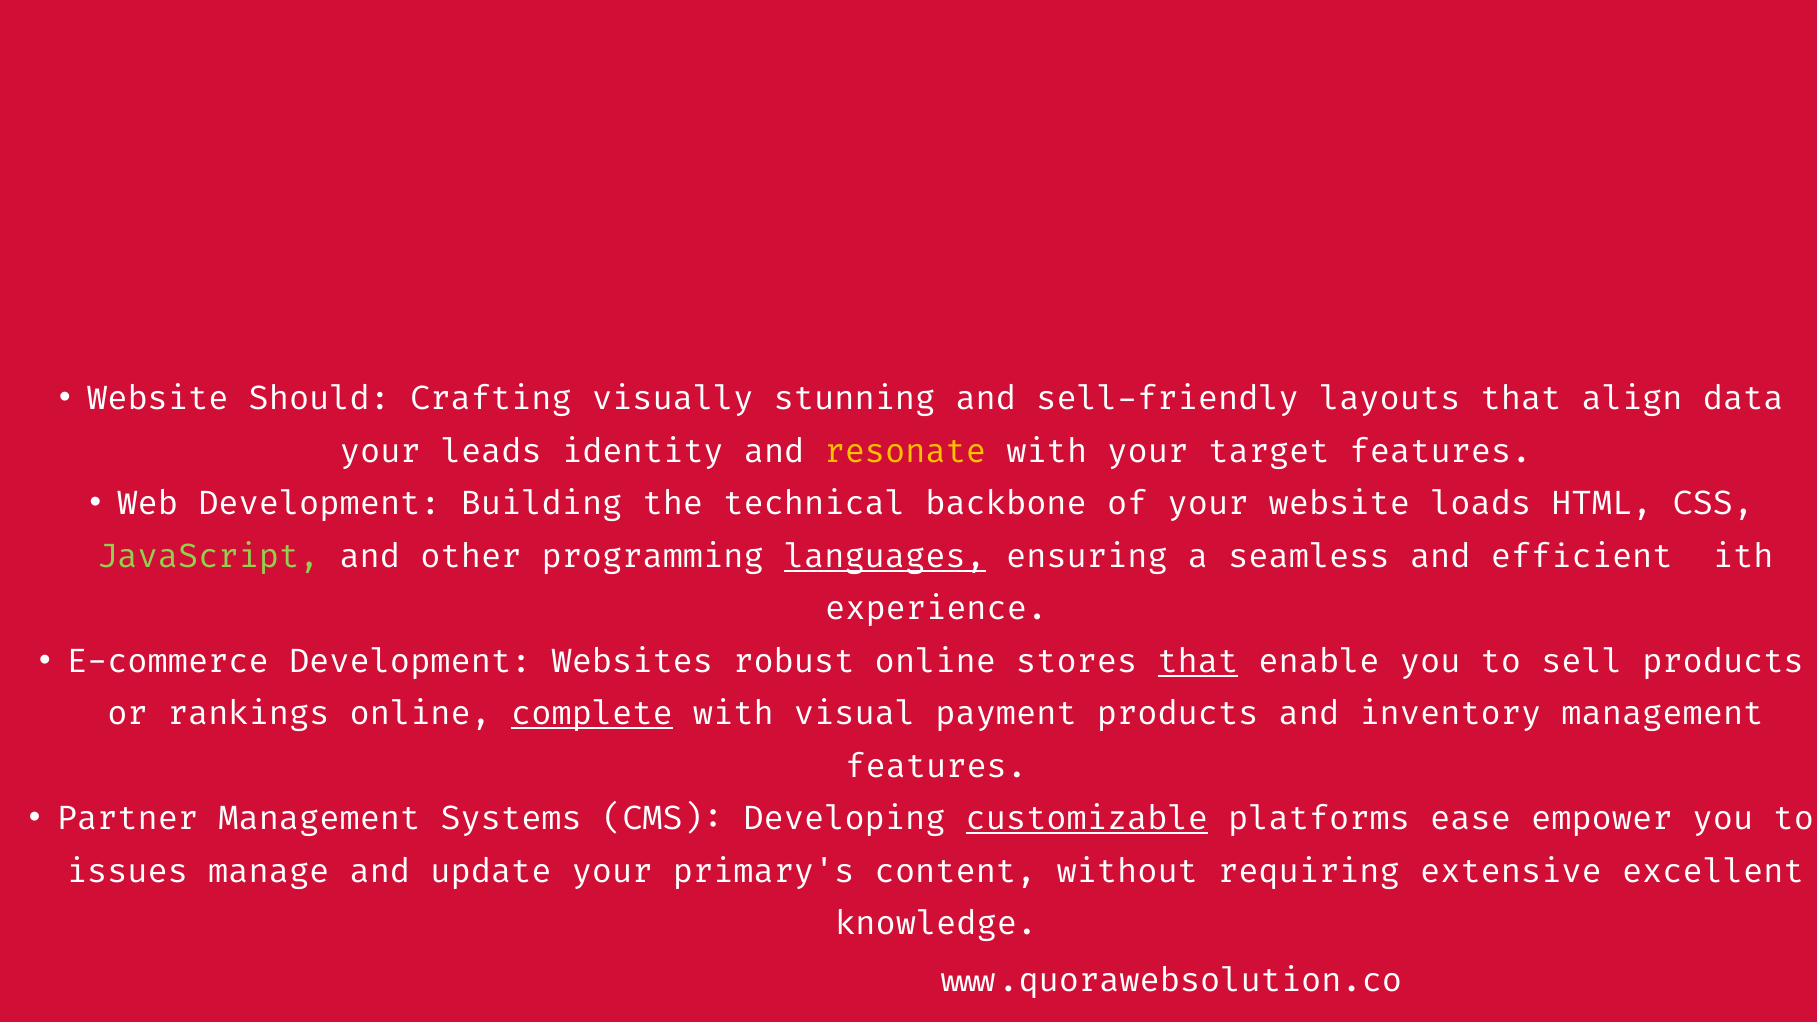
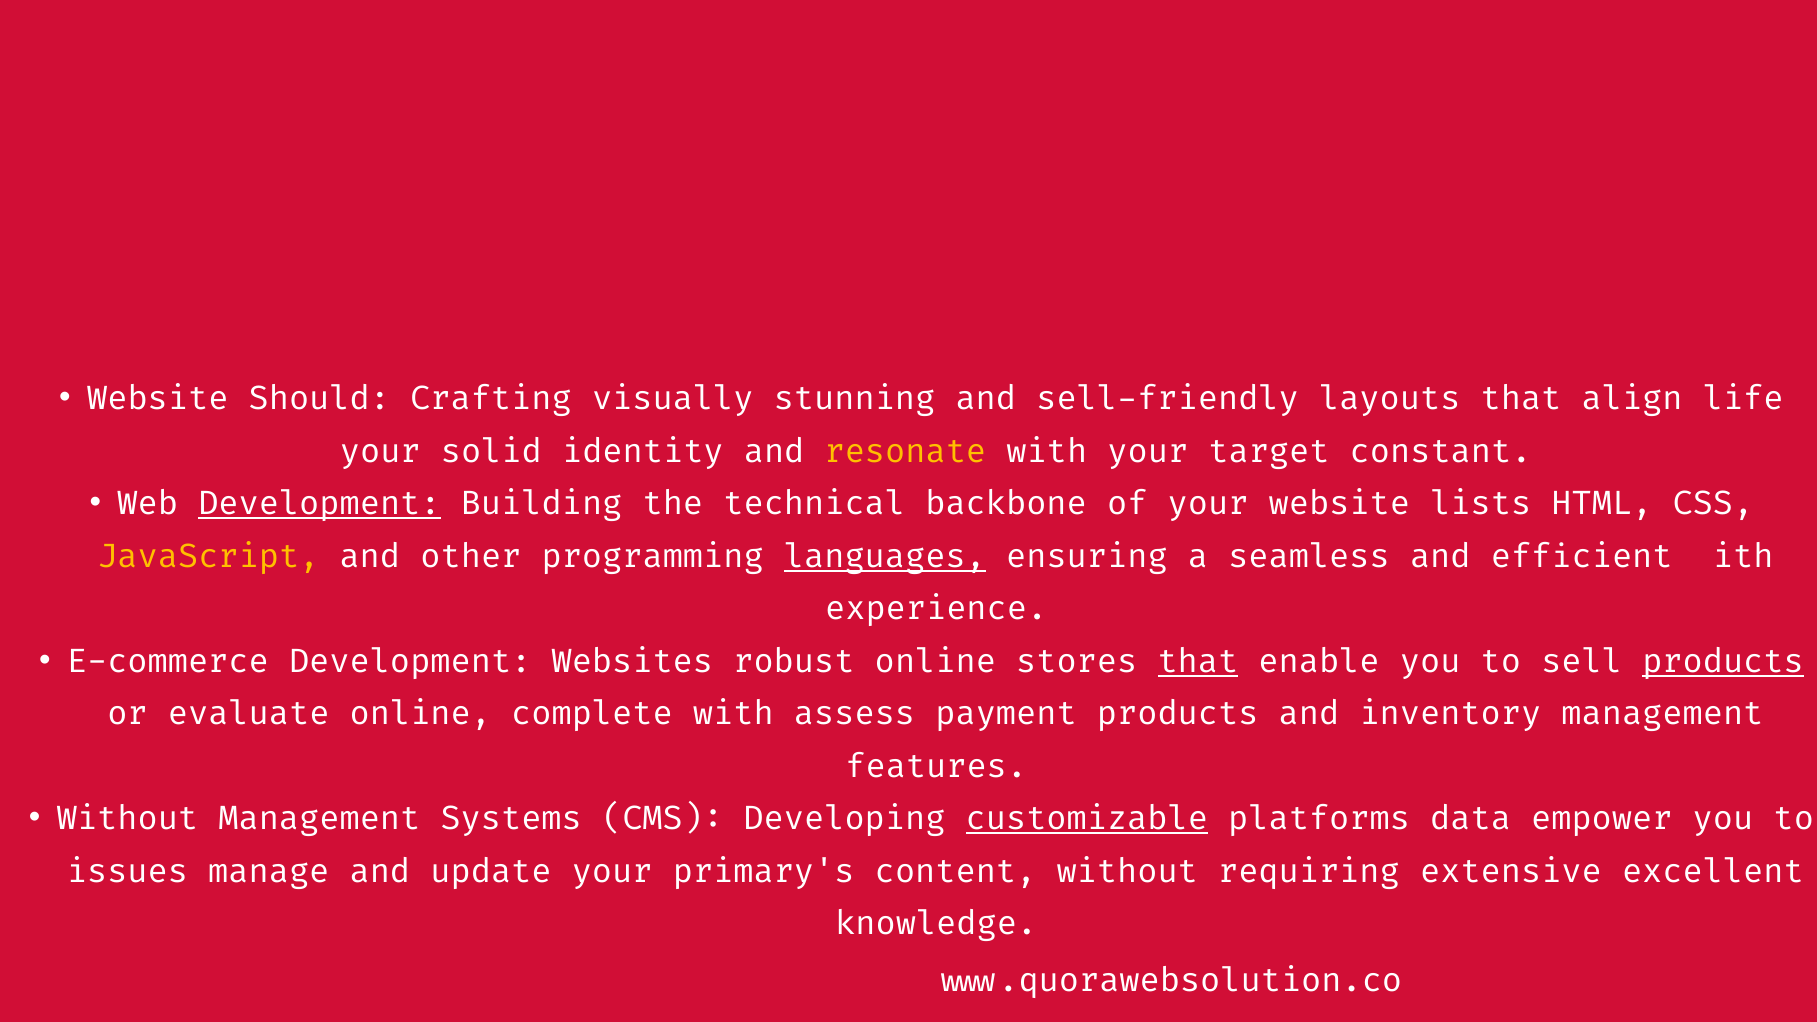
data: data -> life
leads: leads -> solid
target features: features -> constant
Development at (319, 504) underline: none -> present
loads: loads -> lists
JavaScript colour: light green -> yellow
products at (1723, 661) underline: none -> present
rankings: rankings -> evaluate
complete underline: present -> none
visual: visual -> assess
Partner at (127, 819): Partner -> Without
ease: ease -> data
